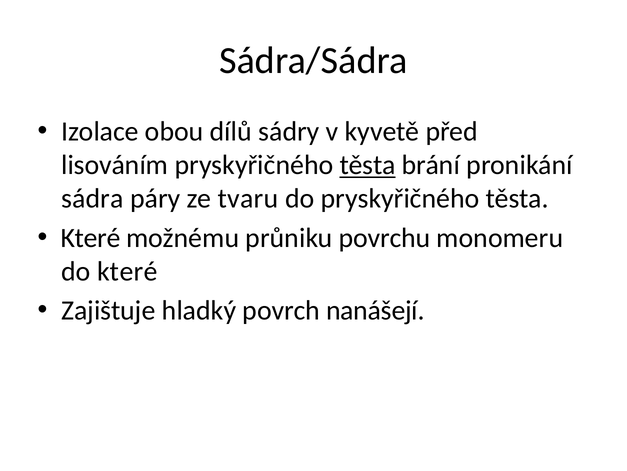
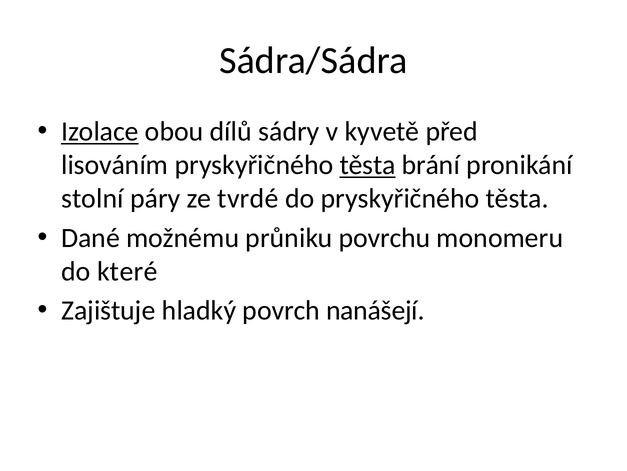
Izolace underline: none -> present
sádra: sádra -> stolní
tvaru: tvaru -> tvrdé
Které at (91, 237): Které -> Dané
